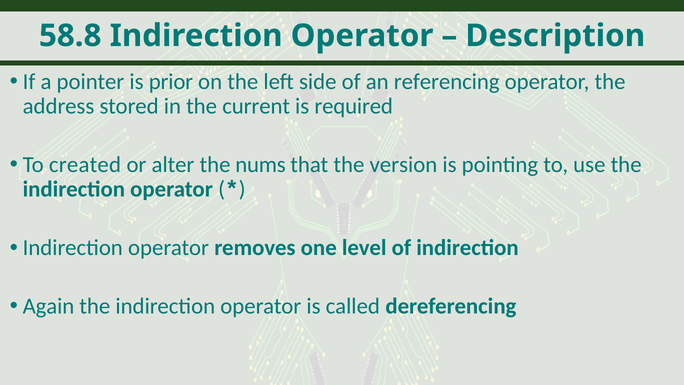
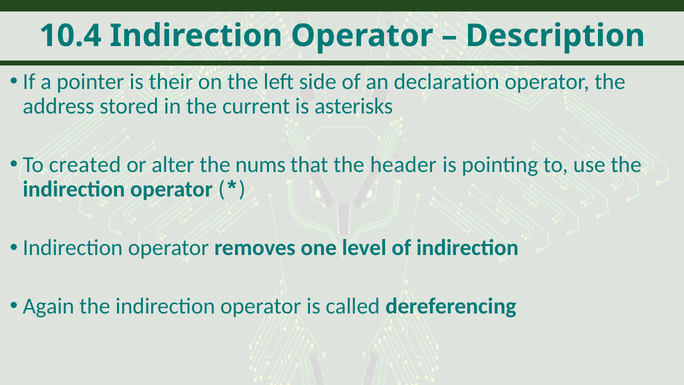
58.8: 58.8 -> 10.4
prior: prior -> their
referencing: referencing -> declaration
required: required -> asterisks
version: version -> header
